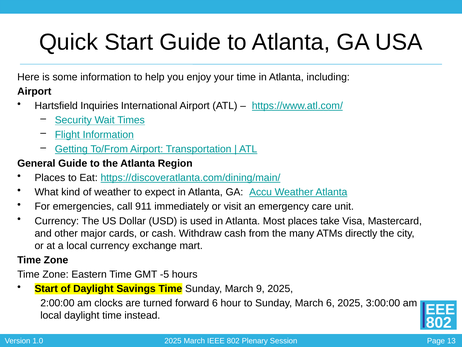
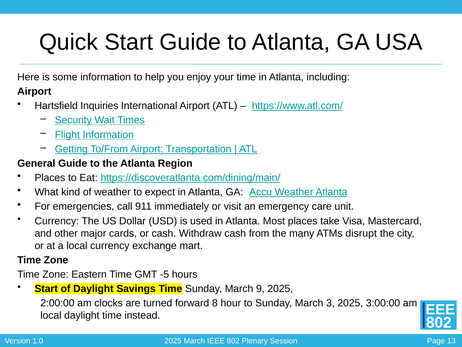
directly: directly -> disrupt
forward 6: 6 -> 8
March 6: 6 -> 3
